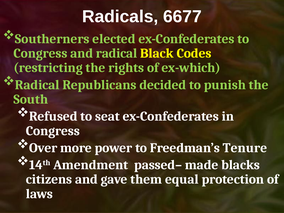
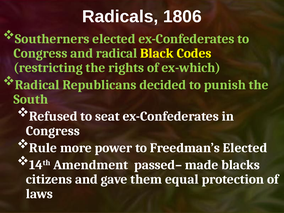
6677: 6677 -> 1806
Over: Over -> Rule
Freedman’s Tenure: Tenure -> Elected
